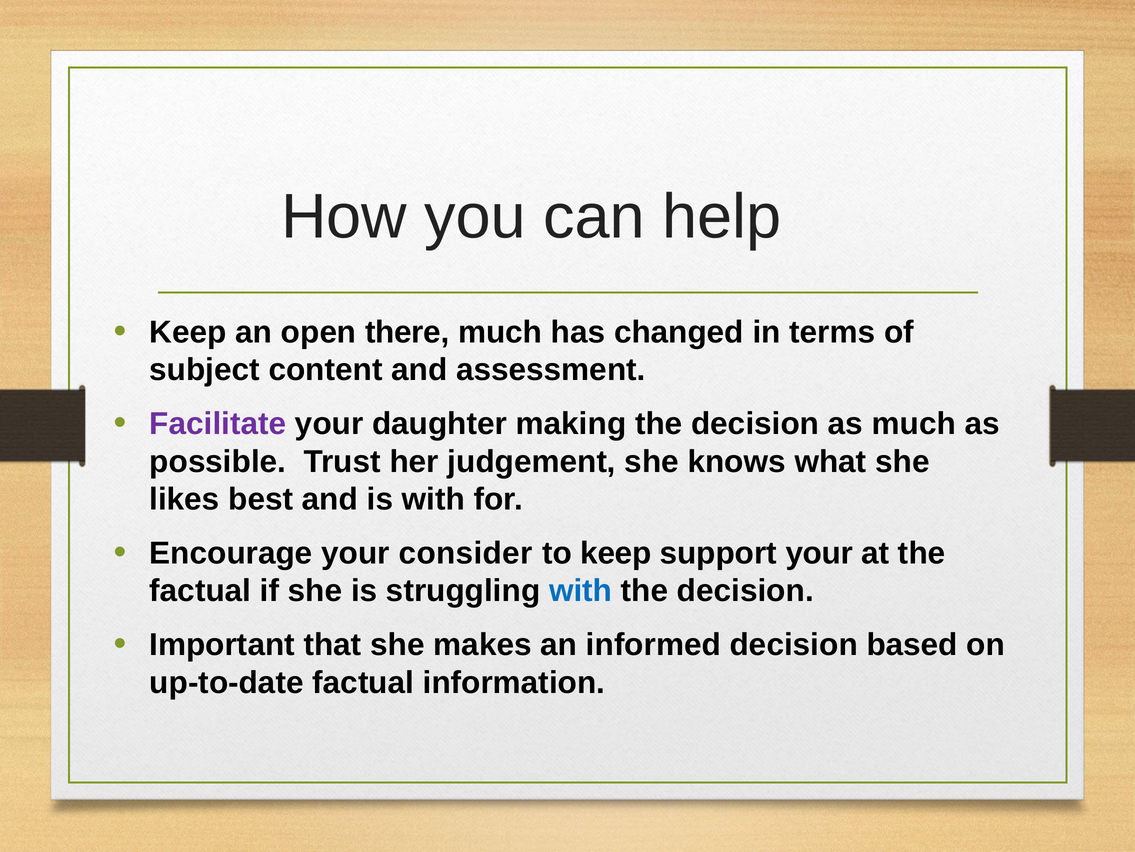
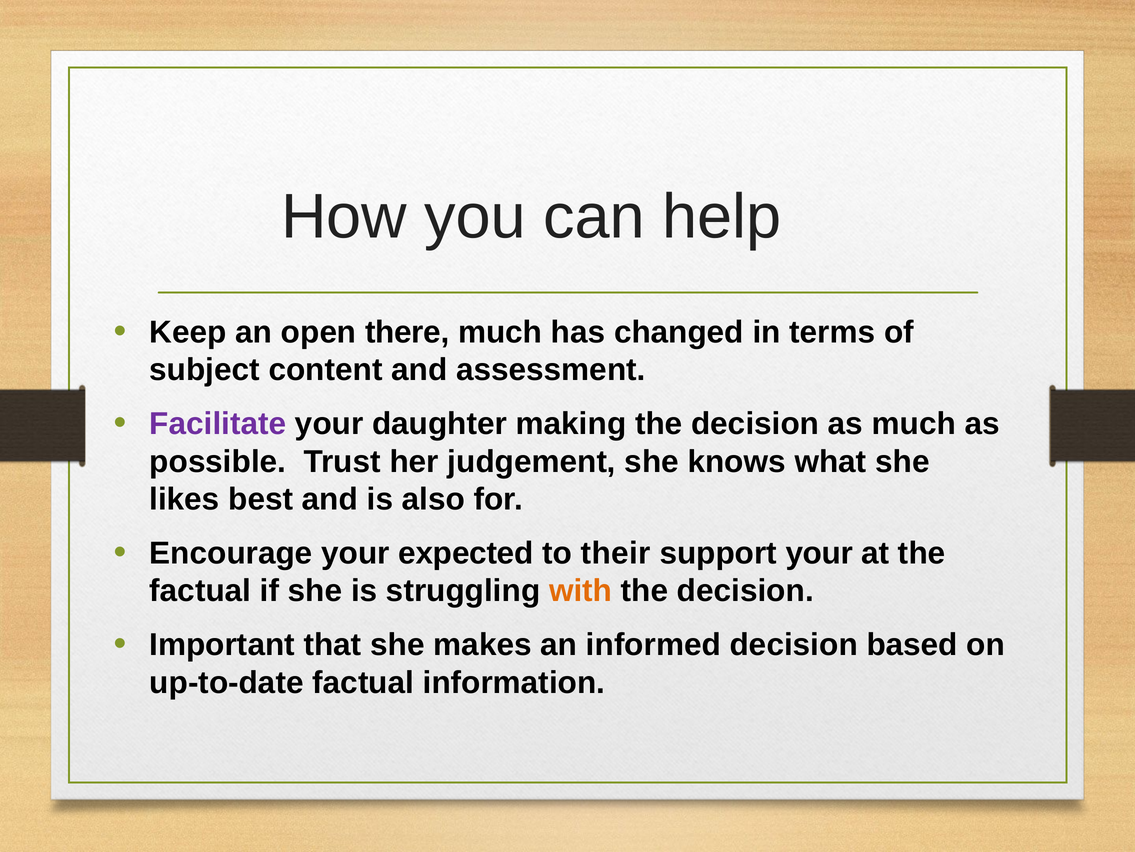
is with: with -> also
consider: consider -> expected
to keep: keep -> their
with at (581, 591) colour: blue -> orange
